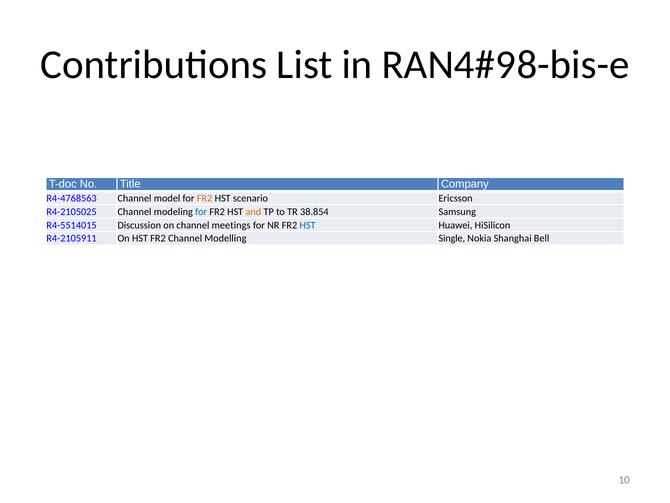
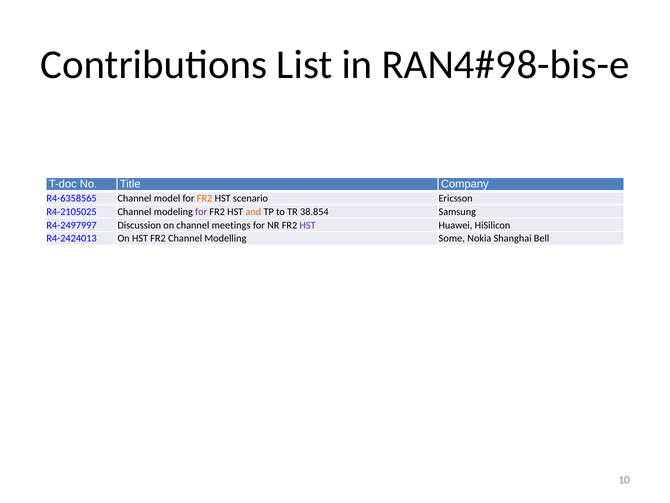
R4-4768563: R4-4768563 -> R4-6358565
for at (201, 212) colour: blue -> purple
R4-5514015: R4-5514015 -> R4-2497997
HST at (308, 225) colour: blue -> purple
R4-2105911: R4-2105911 -> R4-2424013
Single: Single -> Some
